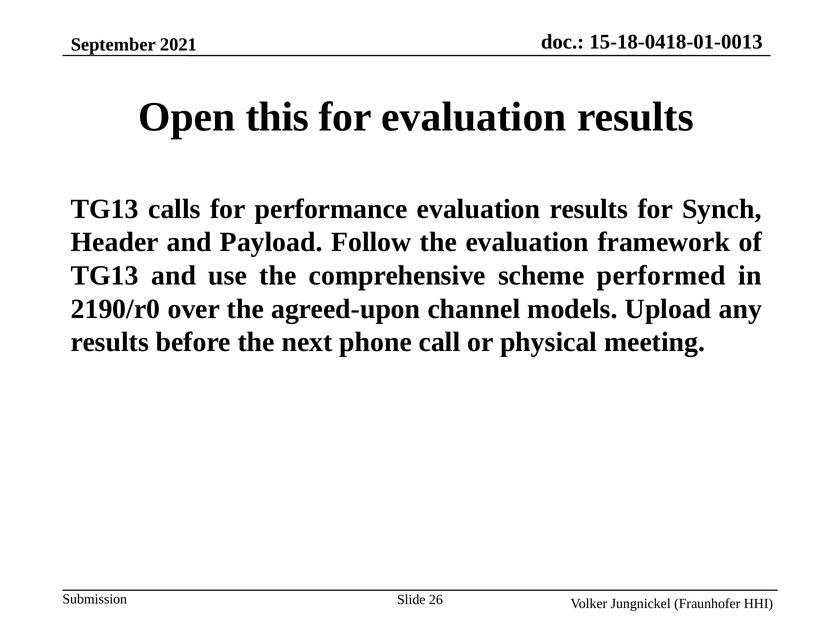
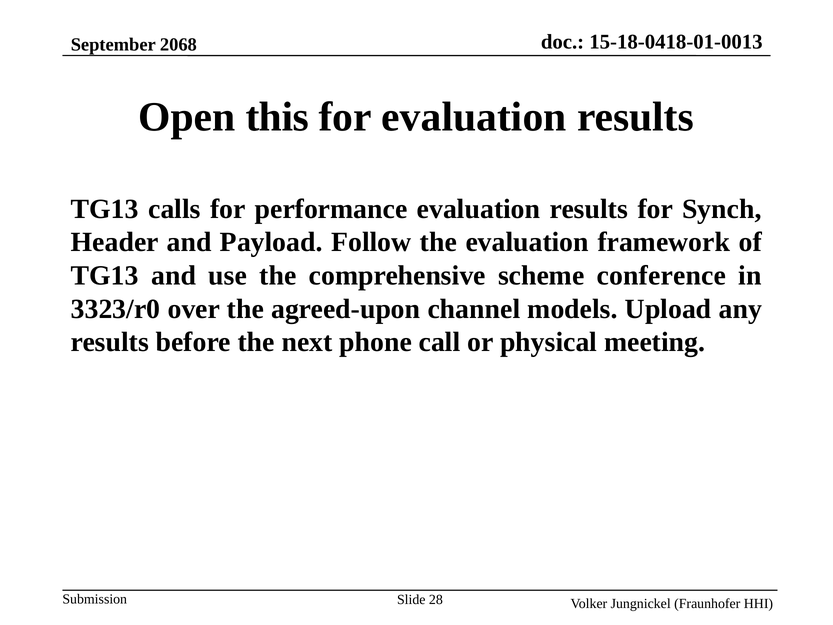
2021: 2021 -> 2068
performed: performed -> conference
2190/r0: 2190/r0 -> 3323/r0
26: 26 -> 28
